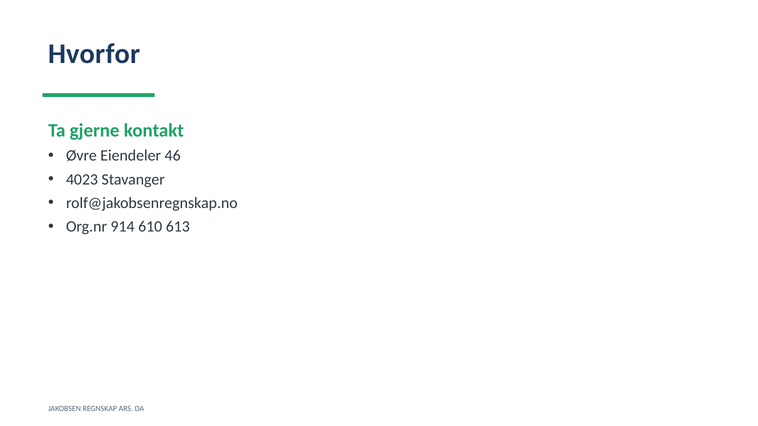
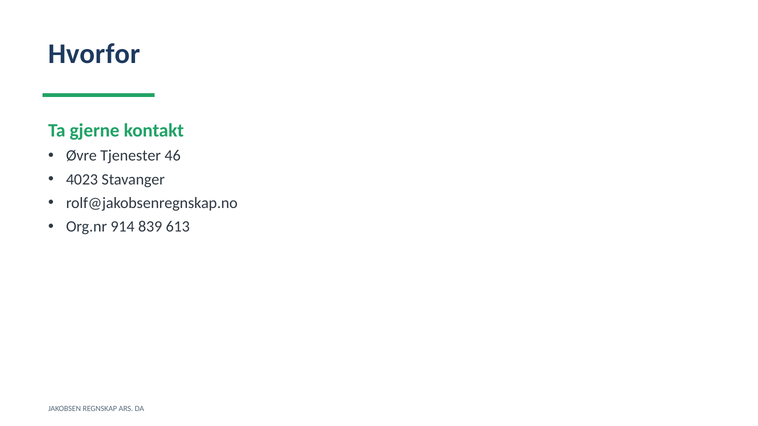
Eiendeler: Eiendeler -> Tjenester
610: 610 -> 839
